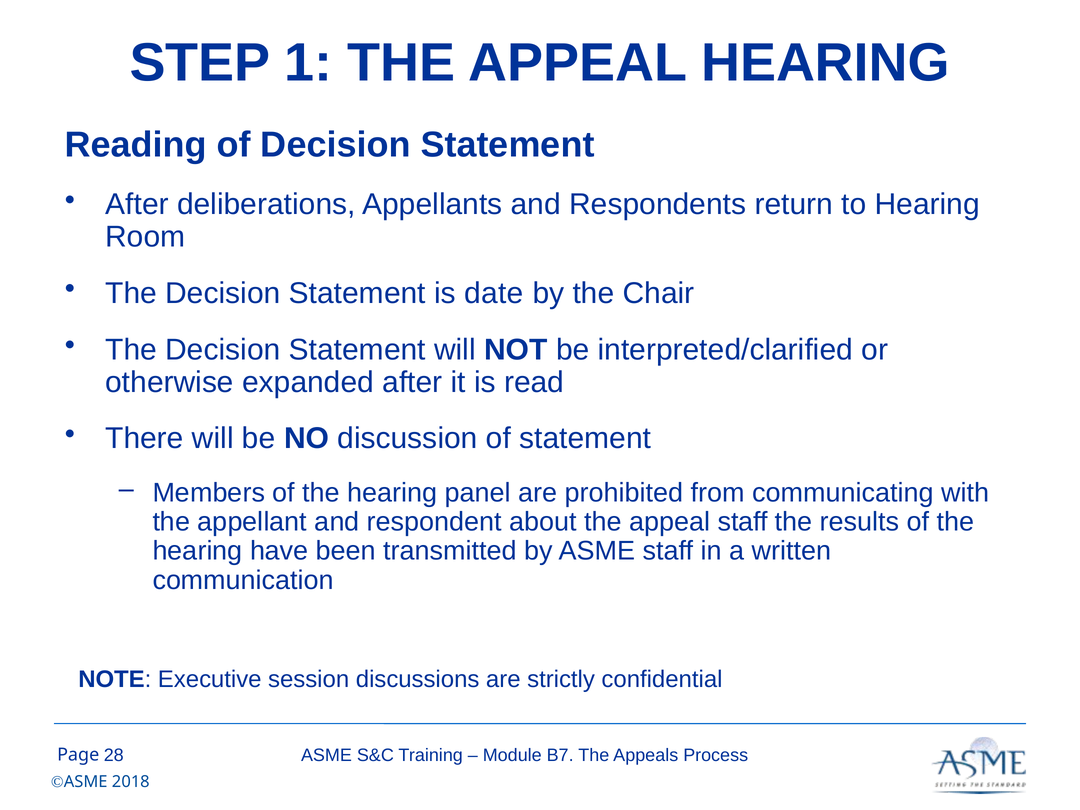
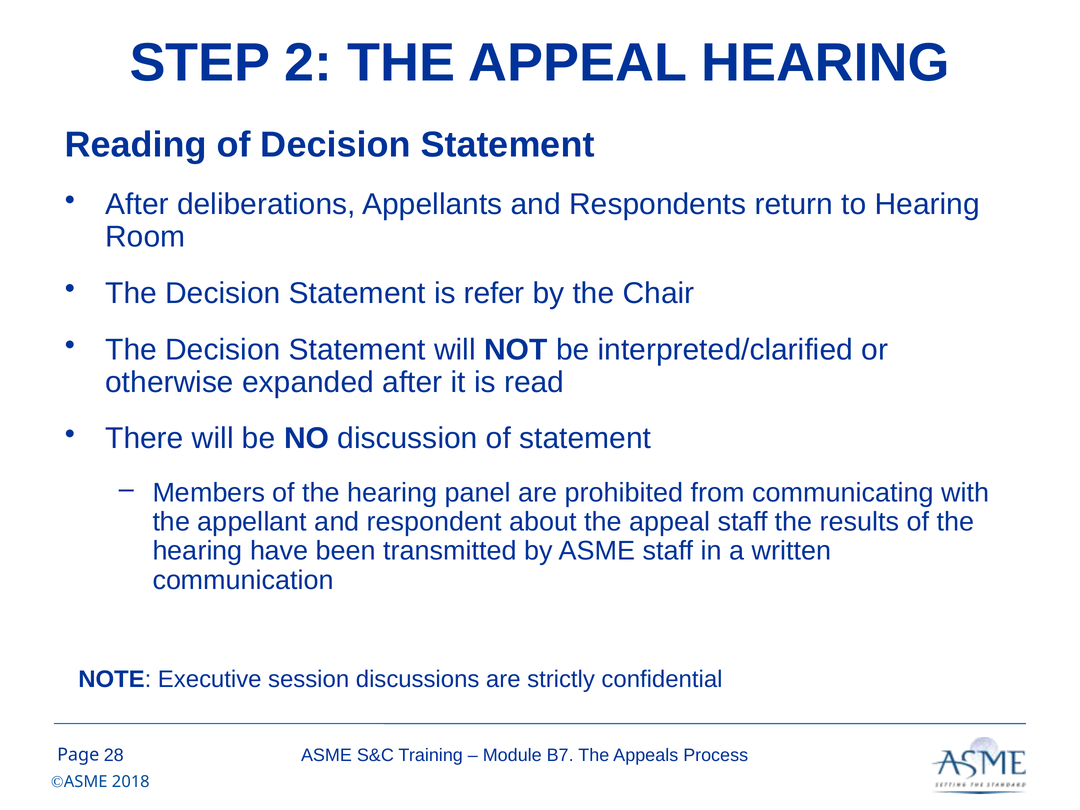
1: 1 -> 2
date: date -> refer
